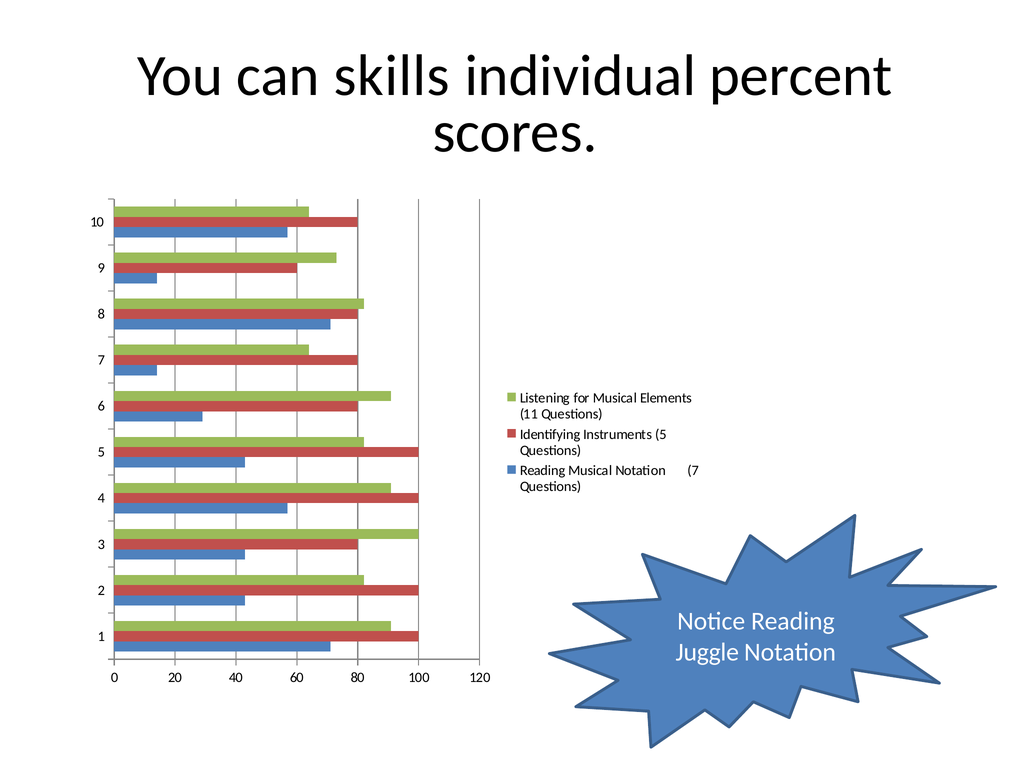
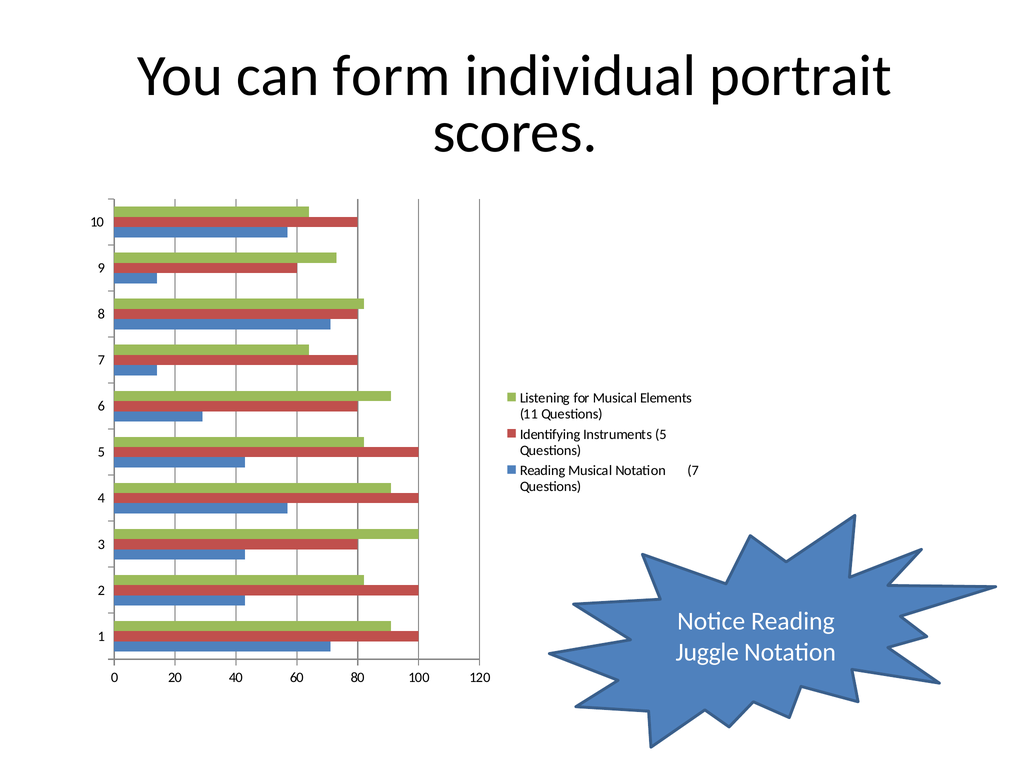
skills: skills -> form
percent: percent -> portrait
